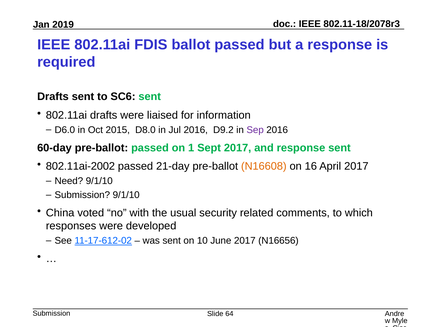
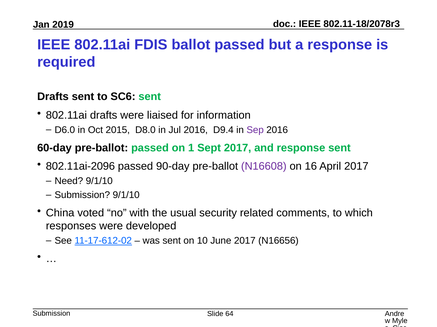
D9.2: D9.2 -> D9.4
802.11ai-2002: 802.11ai-2002 -> 802.11ai-2096
21-day: 21-day -> 90-day
N16608 colour: orange -> purple
